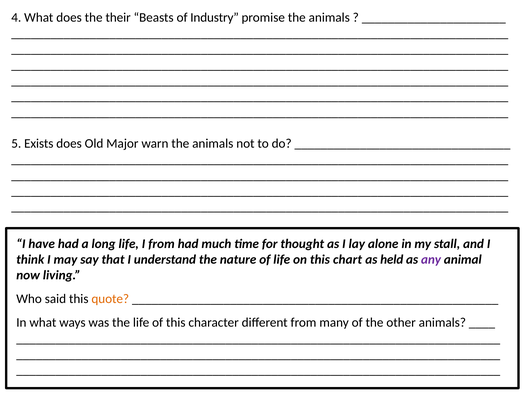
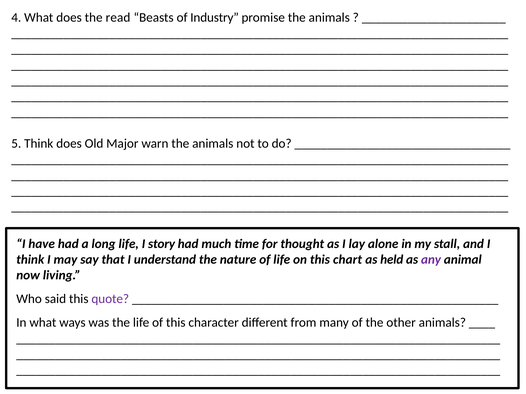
their: their -> read
5 Exists: Exists -> Think
I from: from -> story
quote colour: orange -> purple
